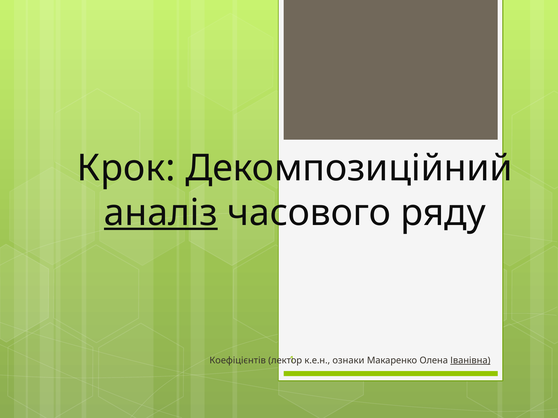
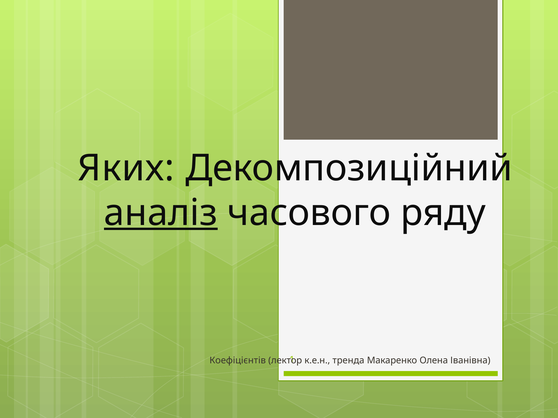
Крок: Крок -> Яких
ознаки: ознаки -> тренда
Іванівна underline: present -> none
